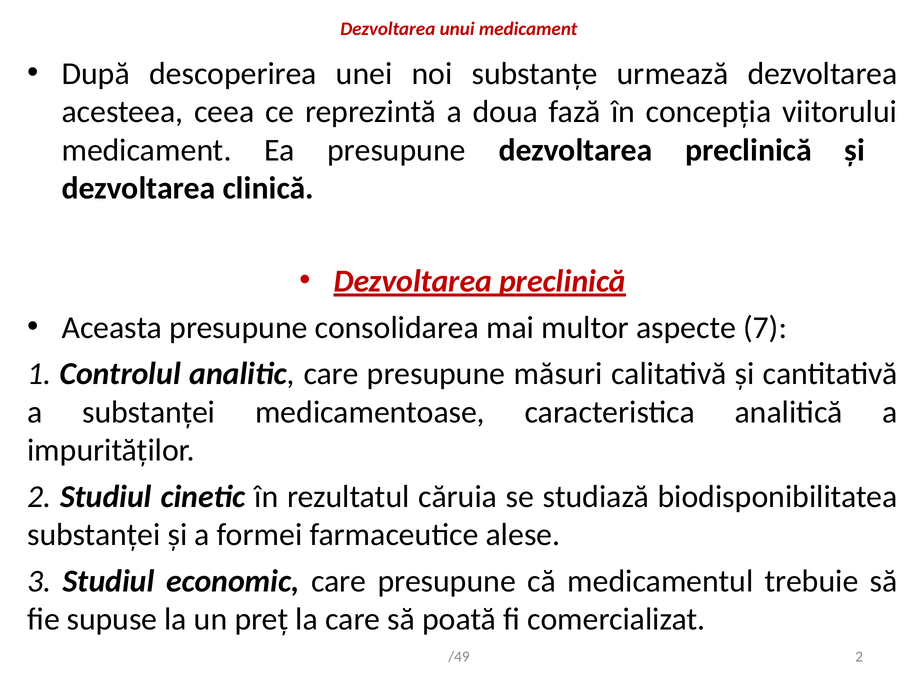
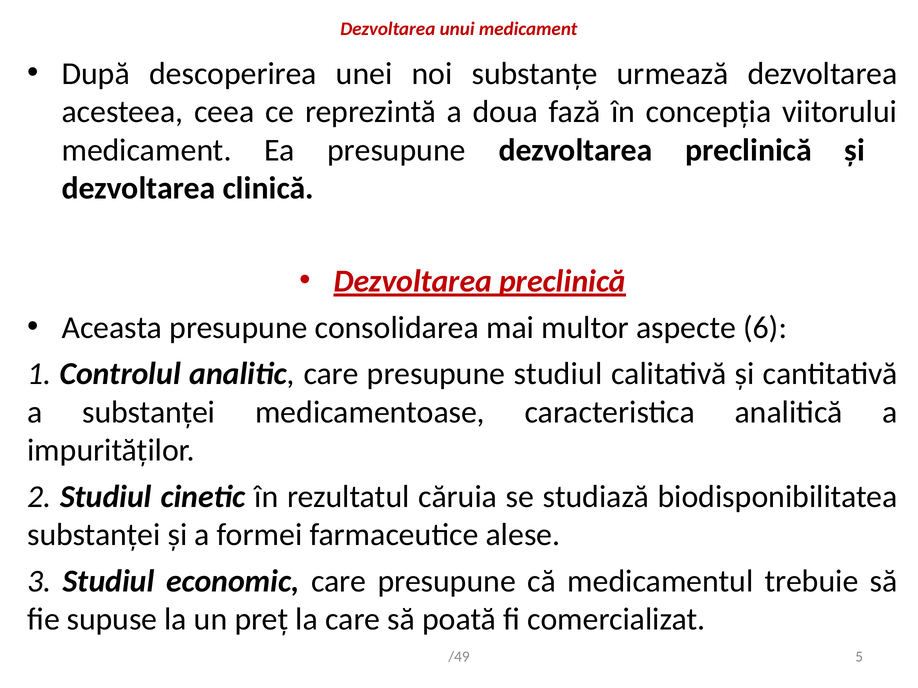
7: 7 -> 6
presupune măsuri: măsuri -> studiul
/49 2: 2 -> 5
